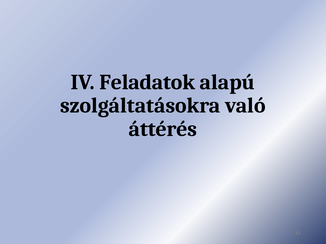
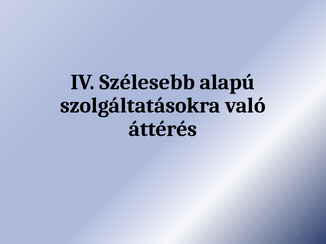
Feladatok: Feladatok -> Szélesebb
